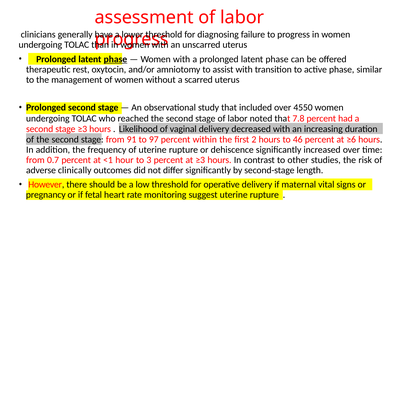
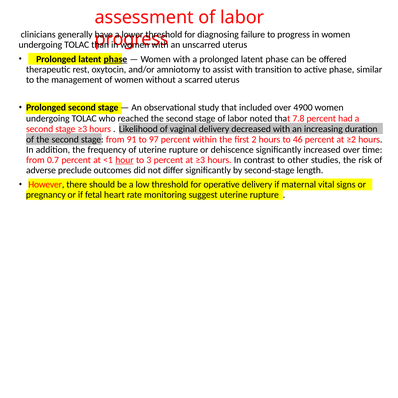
4550: 4550 -> 4900
≥6: ≥6 -> ≥2
hour underline: none -> present
clinically: clinically -> preclude
